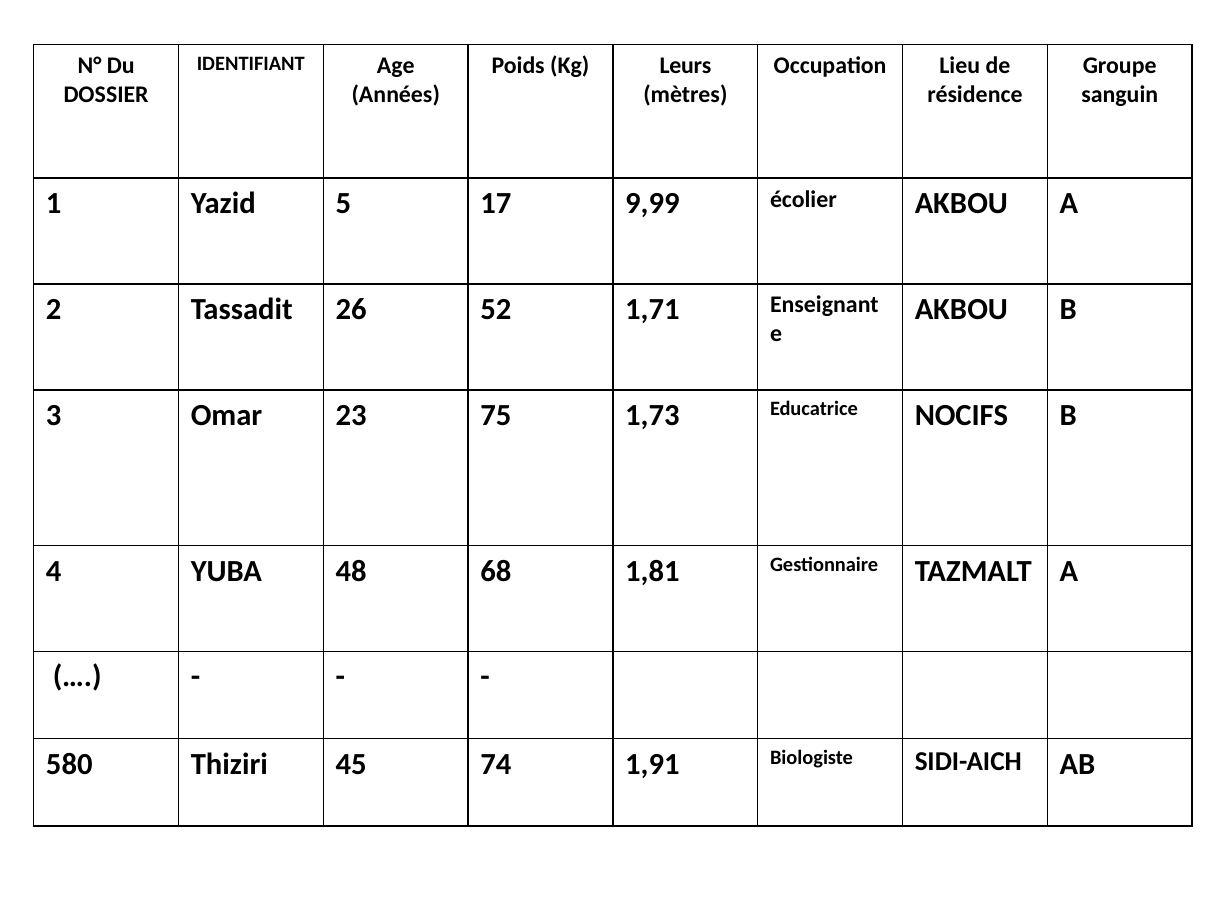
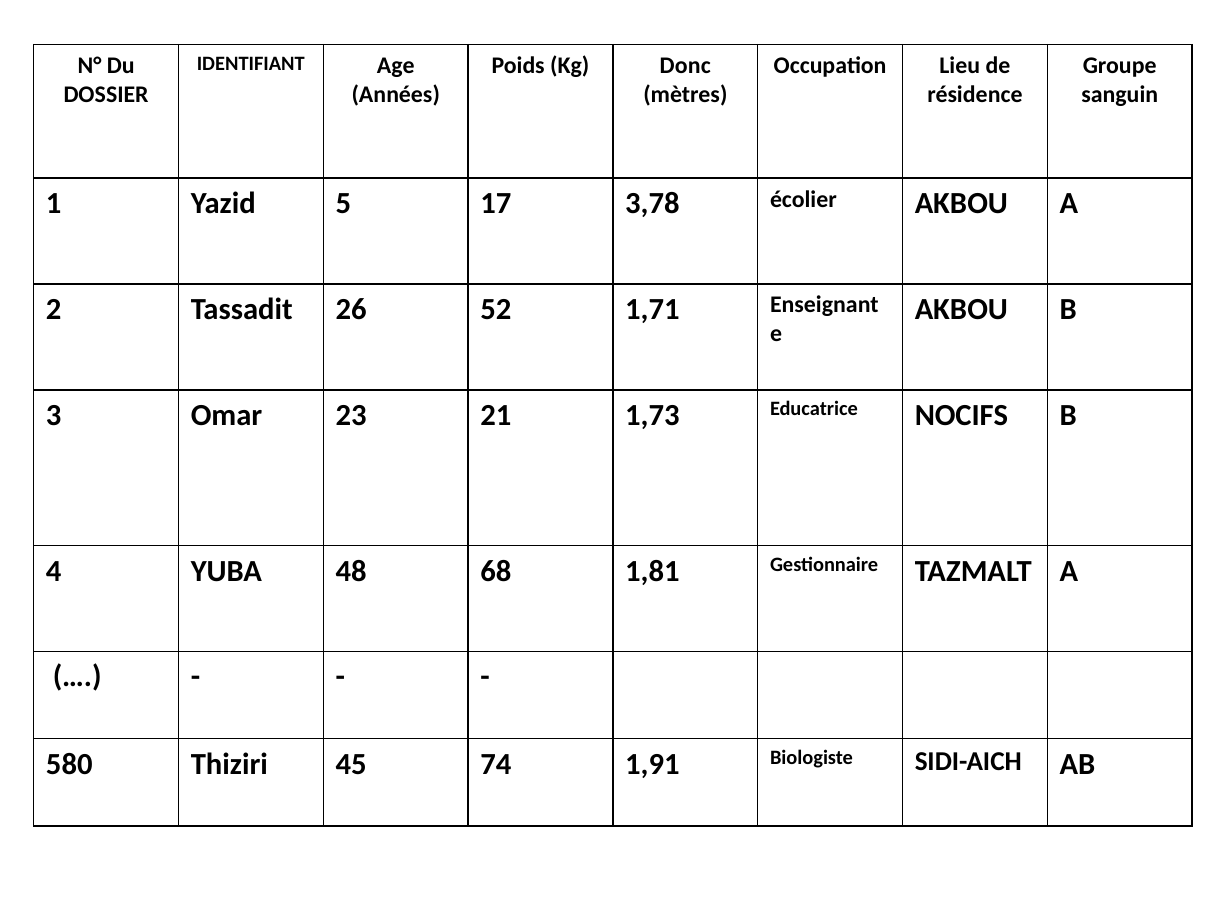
Leurs: Leurs -> Donc
9,99: 9,99 -> 3,78
75: 75 -> 21
